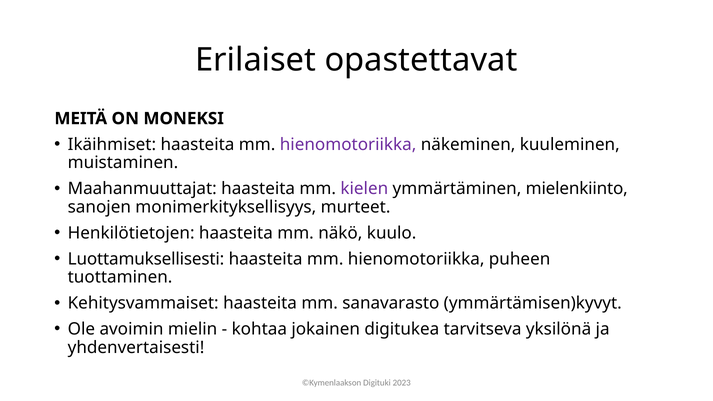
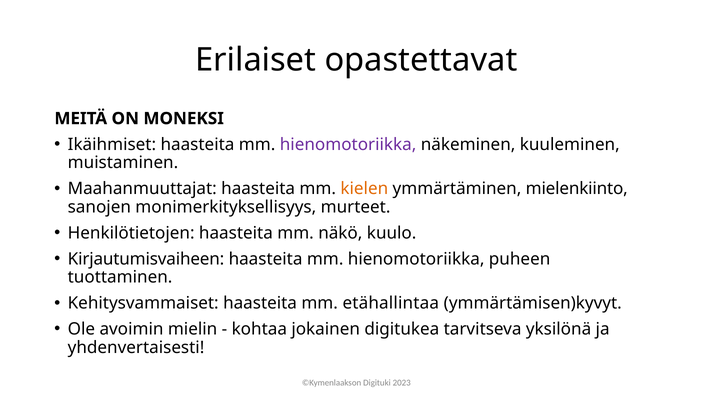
kielen colour: purple -> orange
Luottamuksellisesti: Luottamuksellisesti -> Kirjautumisvaiheen
sanavarasto: sanavarasto -> etähallintaa
